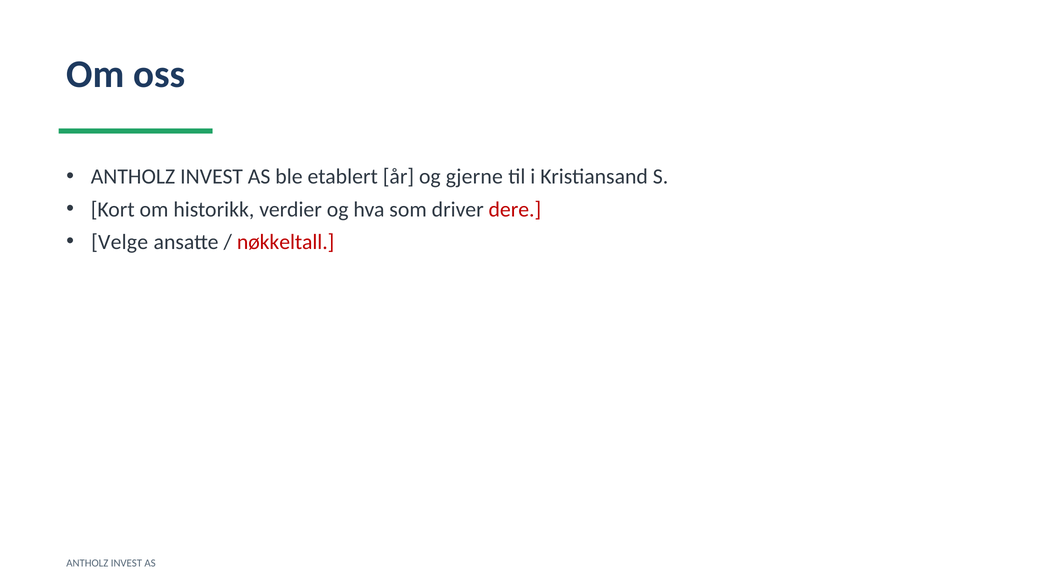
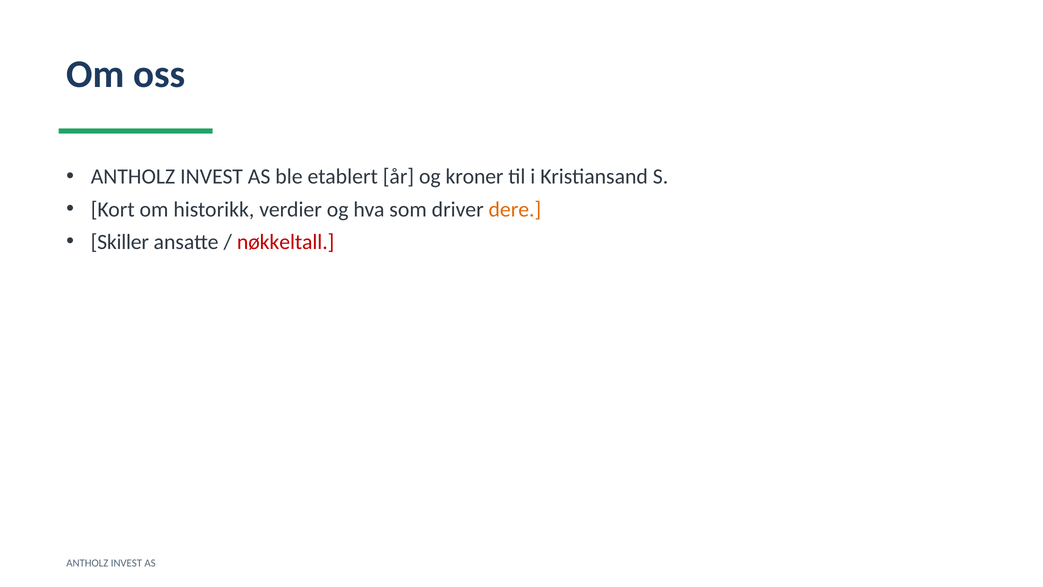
gjerne: gjerne -> kroner
dere colour: red -> orange
Velge: Velge -> Skiller
